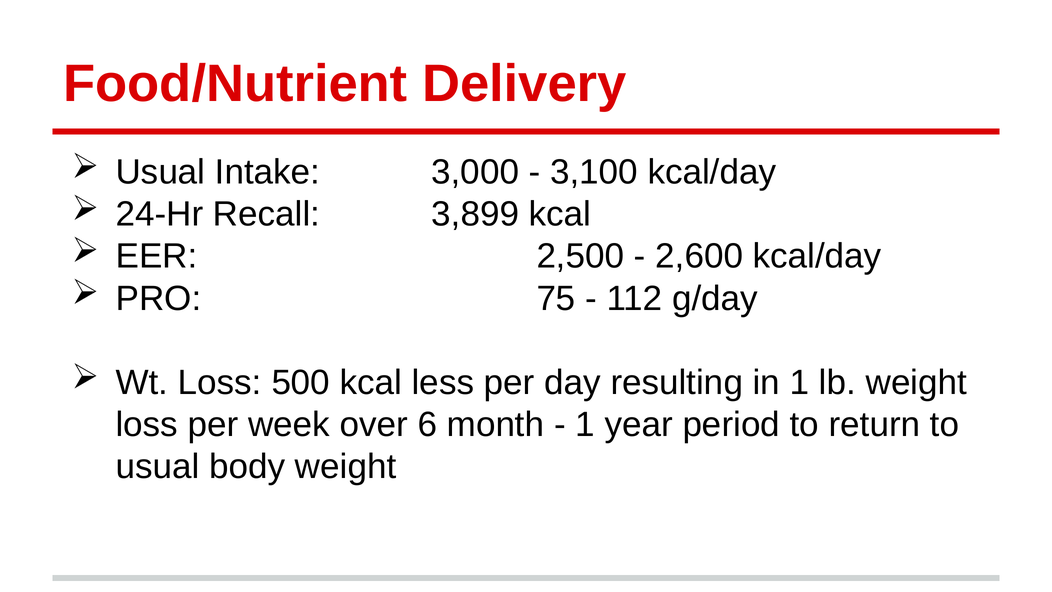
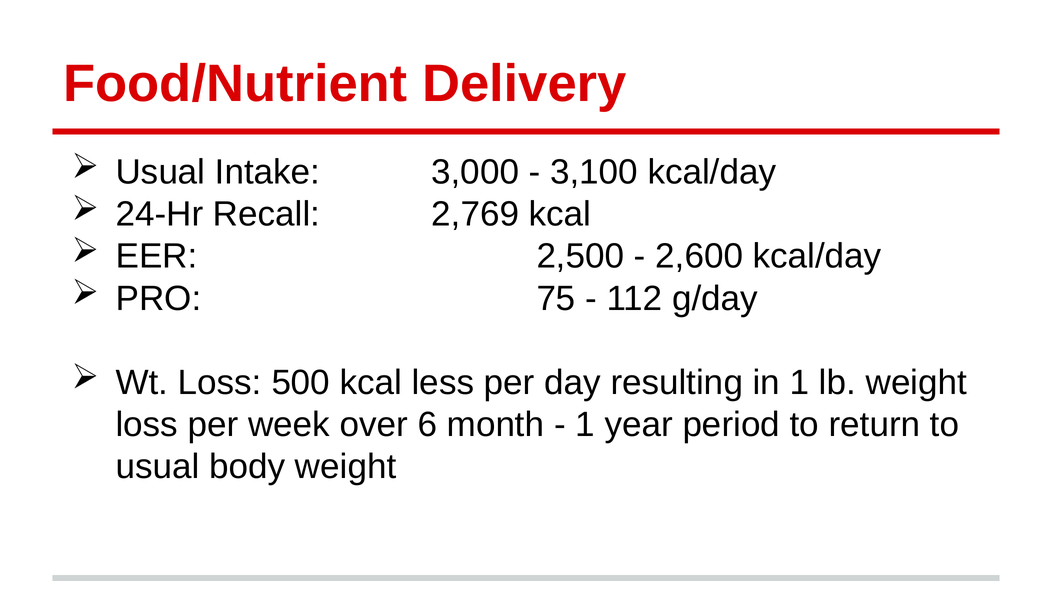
3,899: 3,899 -> 2,769
